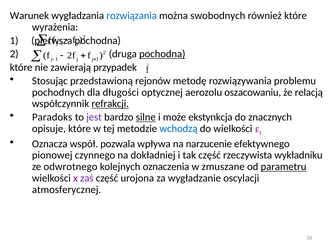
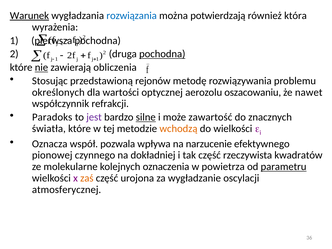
Warunek underline: none -> present
swobodnych: swobodnych -> potwierdzają
również które: które -> która
nie underline: none -> present
przypadek: przypadek -> obliczenia
pochodnych: pochodnych -> określonych
długości: długości -> wartości
relacją: relacją -> nawet
refrakcji underline: present -> none
ekstynkcja: ekstynkcja -> zawartość
opisuje: opisuje -> światła
wchodzą colour: blue -> orange
wykładniku: wykładniku -> kwadratów
odwrotnego: odwrotnego -> molekularne
zmuszane: zmuszane -> powietrza
zaś colour: purple -> orange
